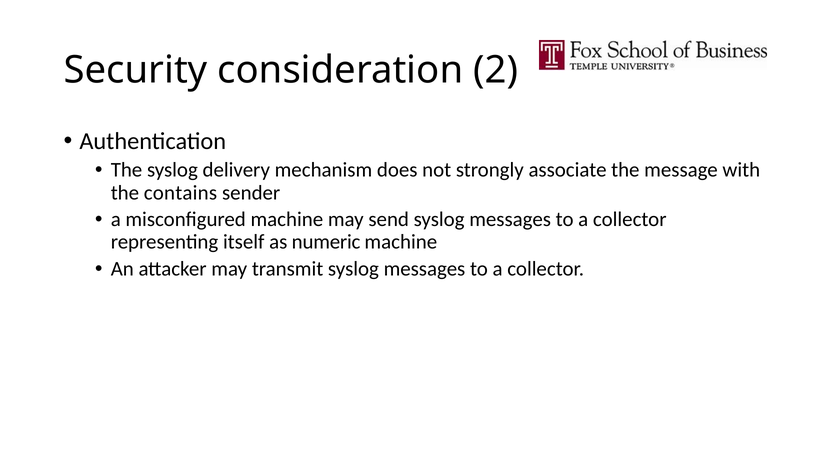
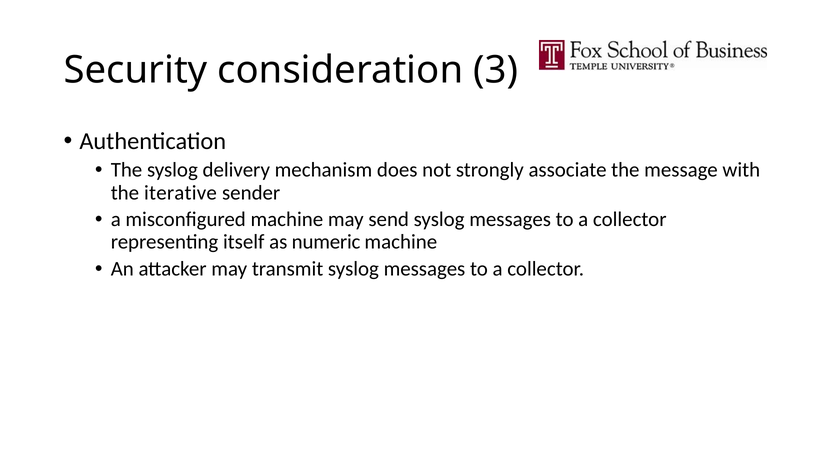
2: 2 -> 3
contains: contains -> iterative
